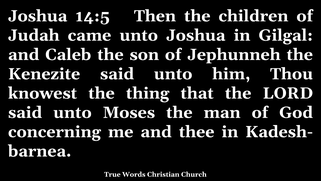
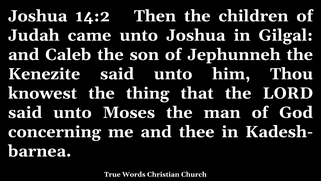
14:5: 14:5 -> 14:2
